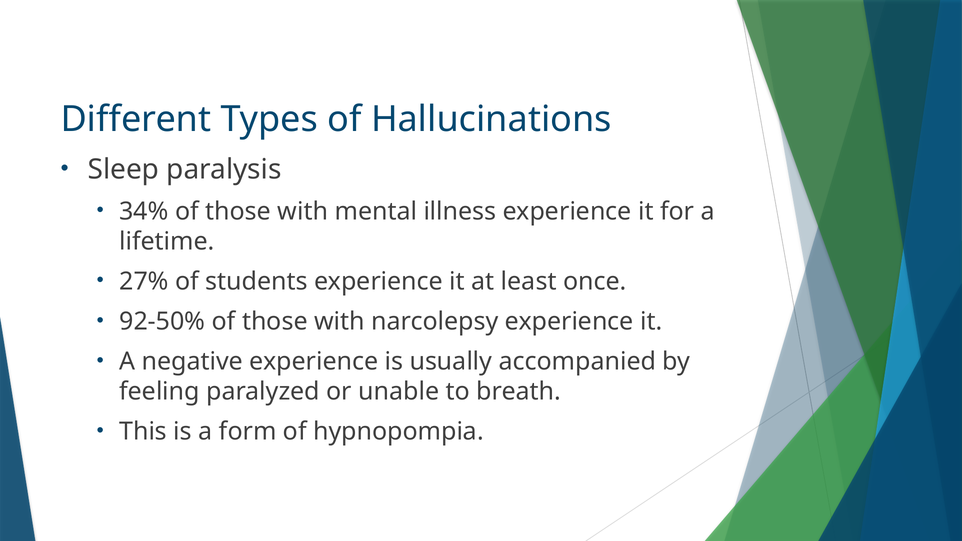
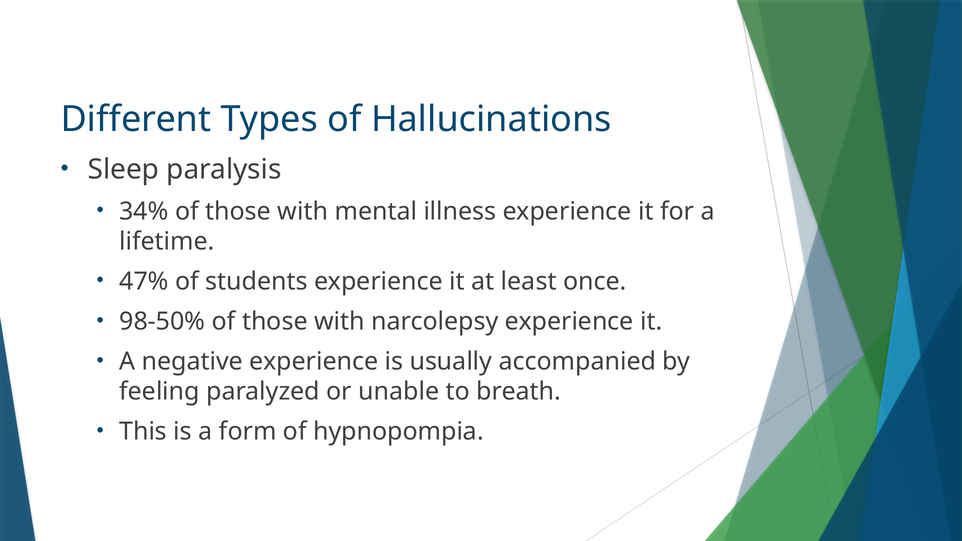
27%: 27% -> 47%
92-50%: 92-50% -> 98-50%
